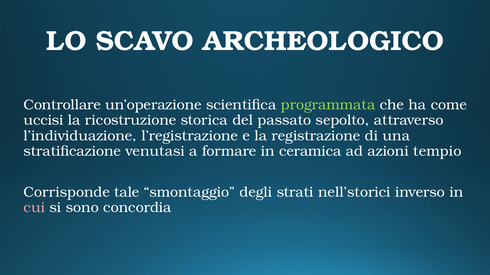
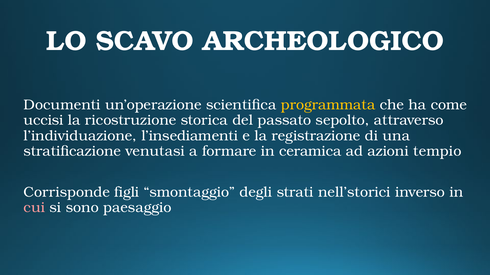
Controllare: Controllare -> Documenti
programmata colour: light green -> yellow
l’registrazione: l’registrazione -> l’insediamenti
tale: tale -> figli
concordia: concordia -> paesaggio
